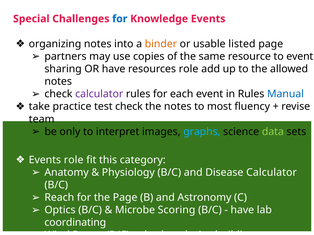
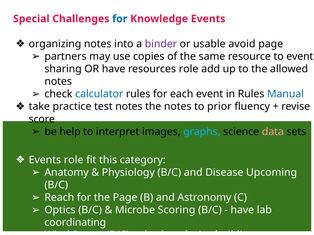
binder colour: orange -> purple
listed: listed -> avoid
calculator at (99, 94) colour: purple -> blue
test check: check -> notes
most: most -> prior
team: team -> score
only: only -> help
data colour: light green -> pink
Disease Calculator: Calculator -> Upcoming
